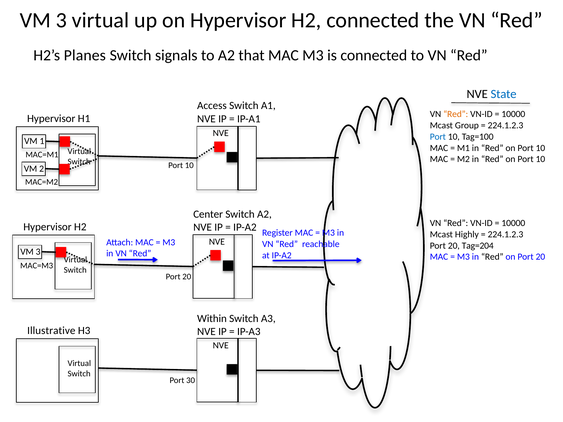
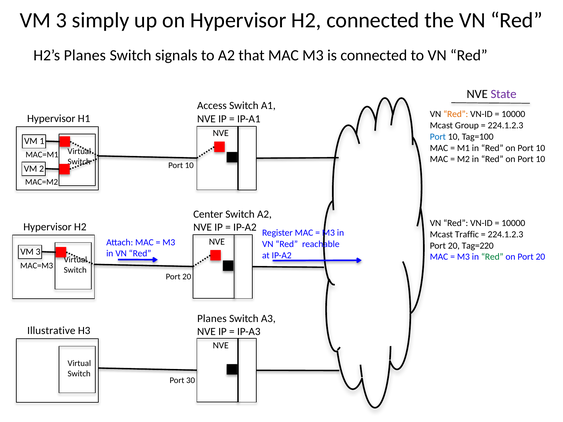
3 virtual: virtual -> simply
State colour: blue -> purple
Highly: Highly -> Traffic
Tag=204: Tag=204 -> Tag=220
Red at (492, 257) colour: black -> green
Within at (212, 319): Within -> Planes
